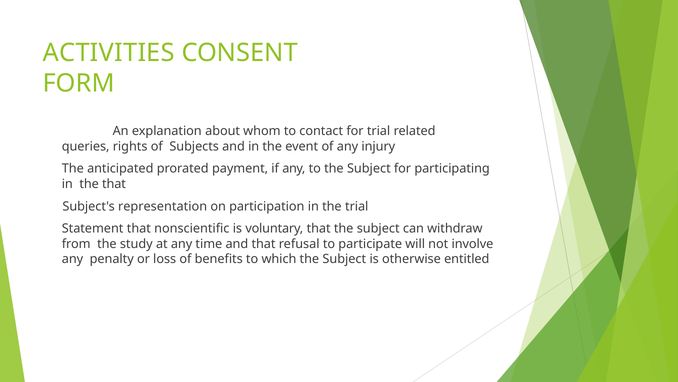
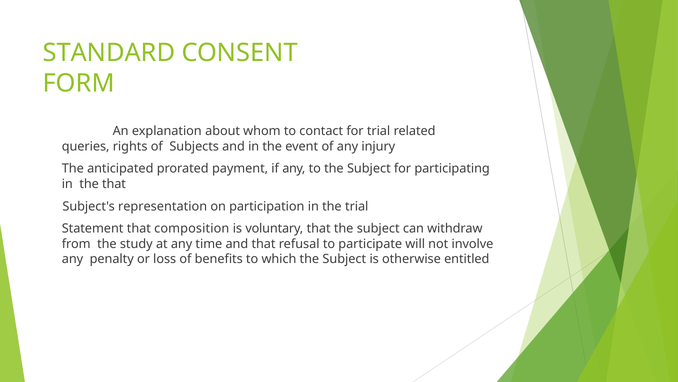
ACTIVITIES: ACTIVITIES -> STANDARD
nonscientific: nonscientific -> composition
